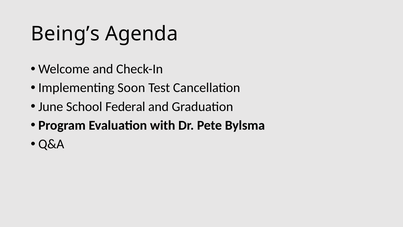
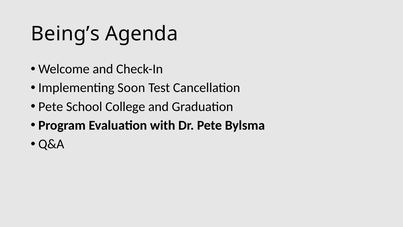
June at (51, 106): June -> Pete
Federal: Federal -> College
